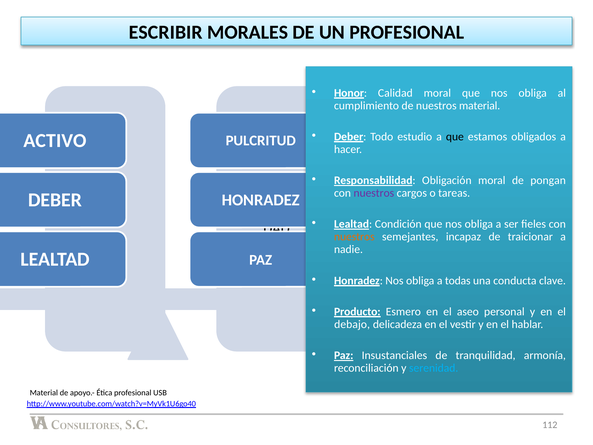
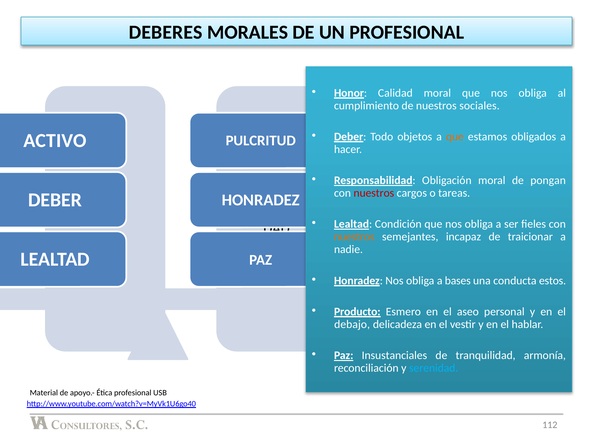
ESCRIBIR: ESCRIBIR -> DEBERES
nuestros material: material -> sociales
estudio: estudio -> objetos
que at (455, 137) colour: black -> orange
nuestros at (374, 193) colour: purple -> red
todas: todas -> bases
clave: clave -> estos
